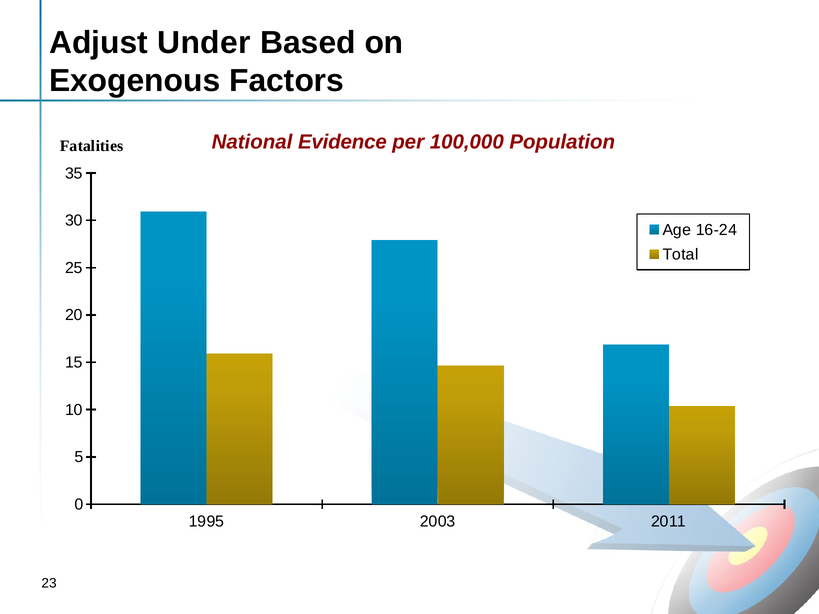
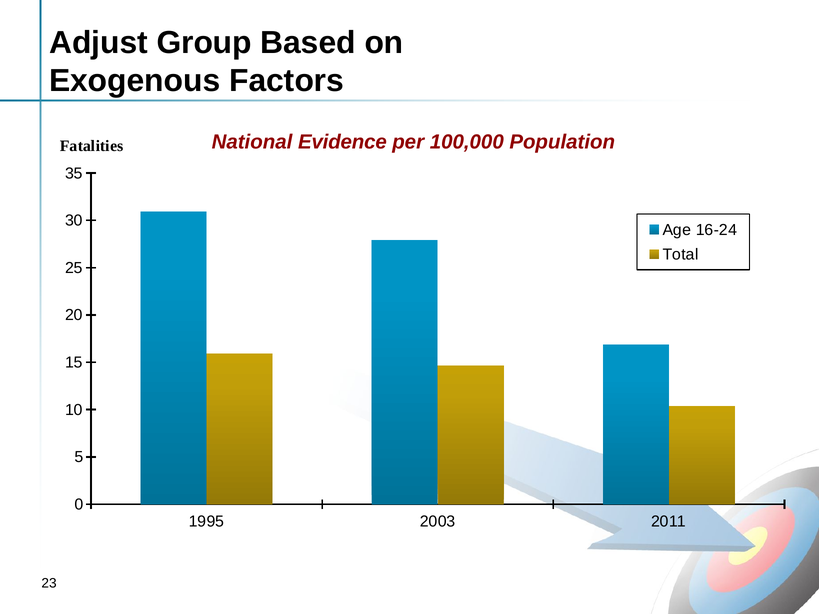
Under: Under -> Group
